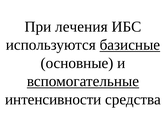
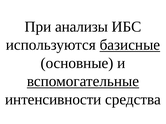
лечения: лечения -> анализы
